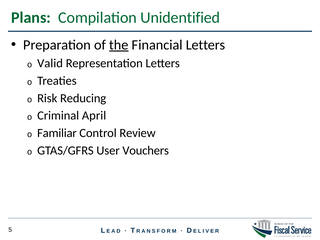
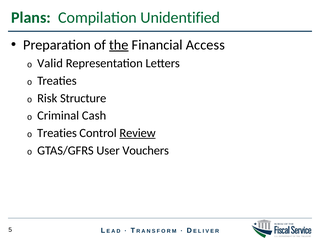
Financial Letters: Letters -> Access
Reducing: Reducing -> Structure
April: April -> Cash
Familiar at (57, 133): Familiar -> Treaties
Review underline: none -> present
